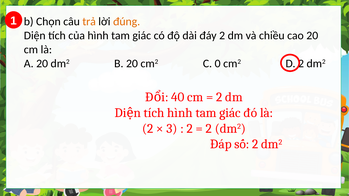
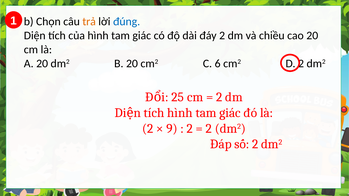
đúng colour: orange -> blue
0: 0 -> 6
40: 40 -> 25
3: 3 -> 9
